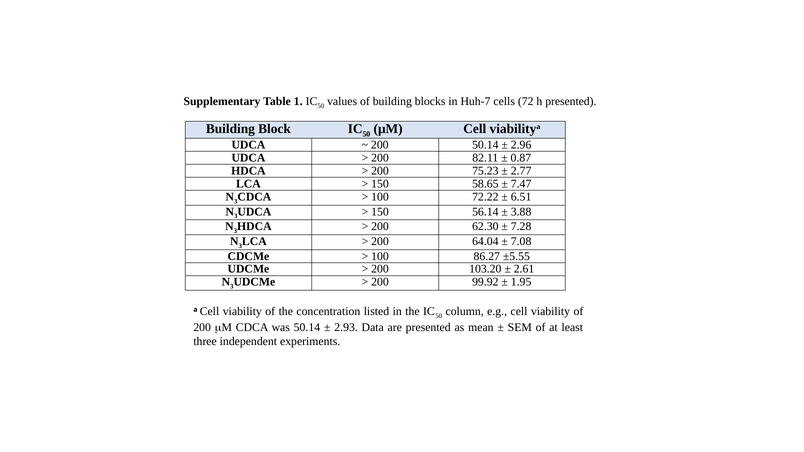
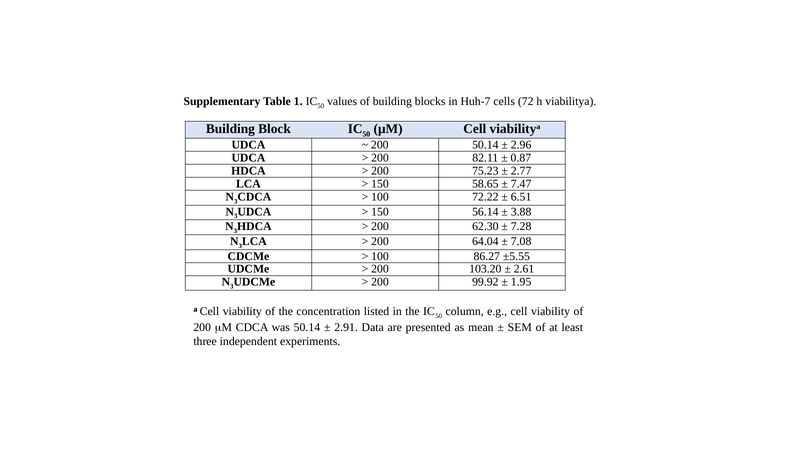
h presented: presented -> viabilitya
2.93: 2.93 -> 2.91
